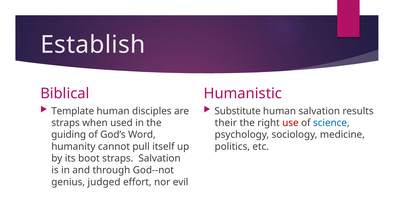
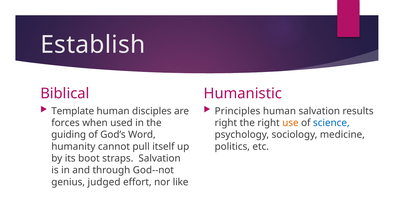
Substitute: Substitute -> Principles
straps at (66, 123): straps -> forces
their at (226, 123): their -> right
use colour: red -> orange
evil: evil -> like
